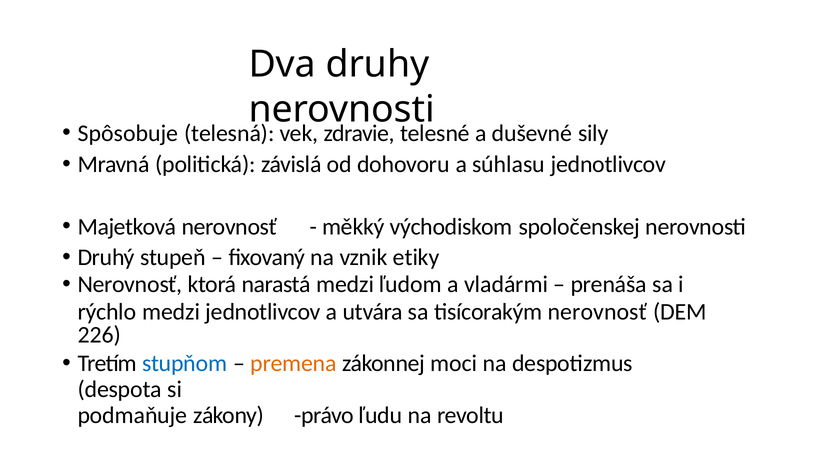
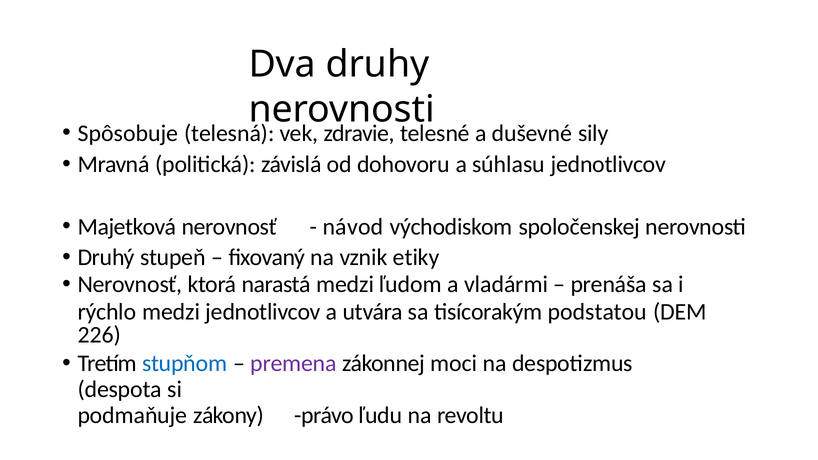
měkký: měkký -> návod
tisícorakým nerovnosť: nerovnosť -> podstatou
premena colour: orange -> purple
